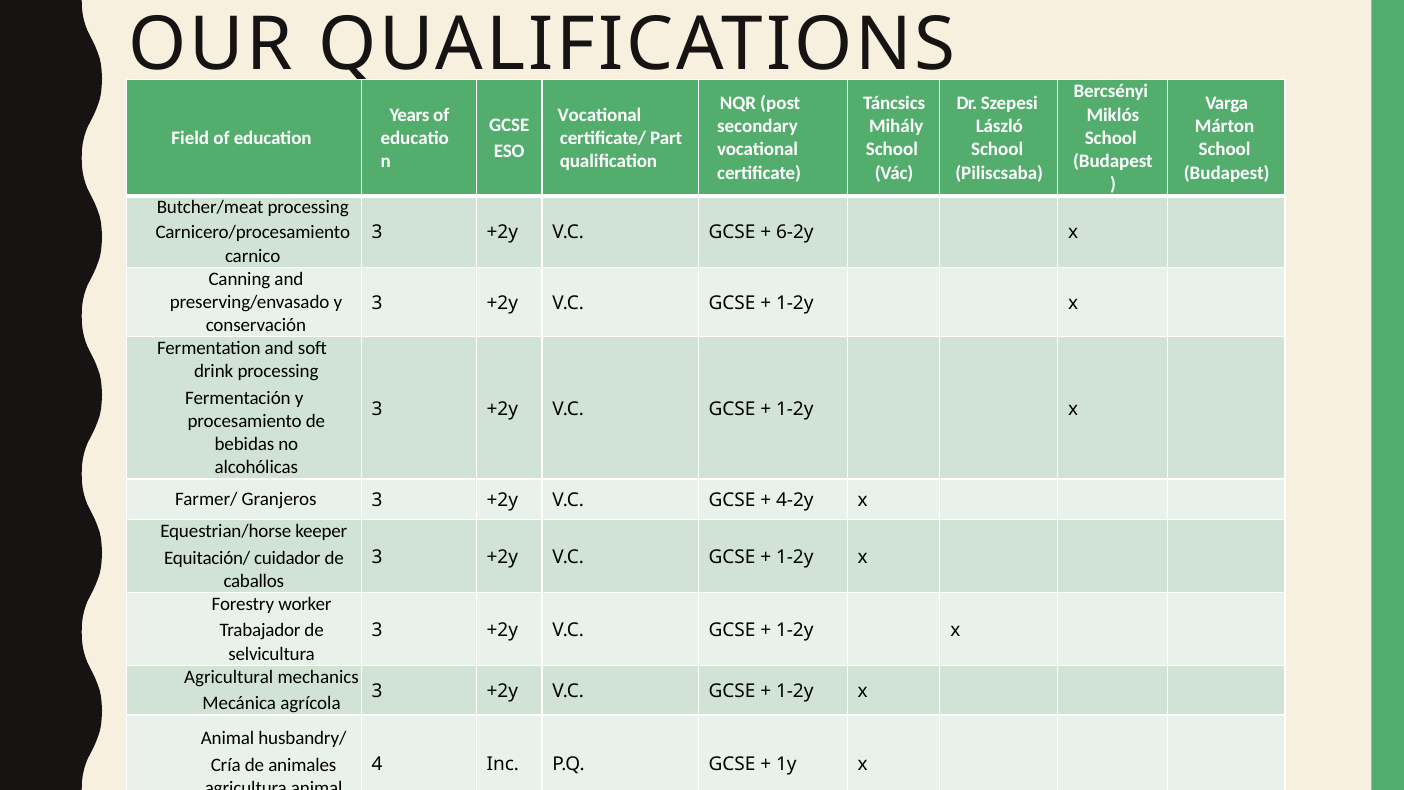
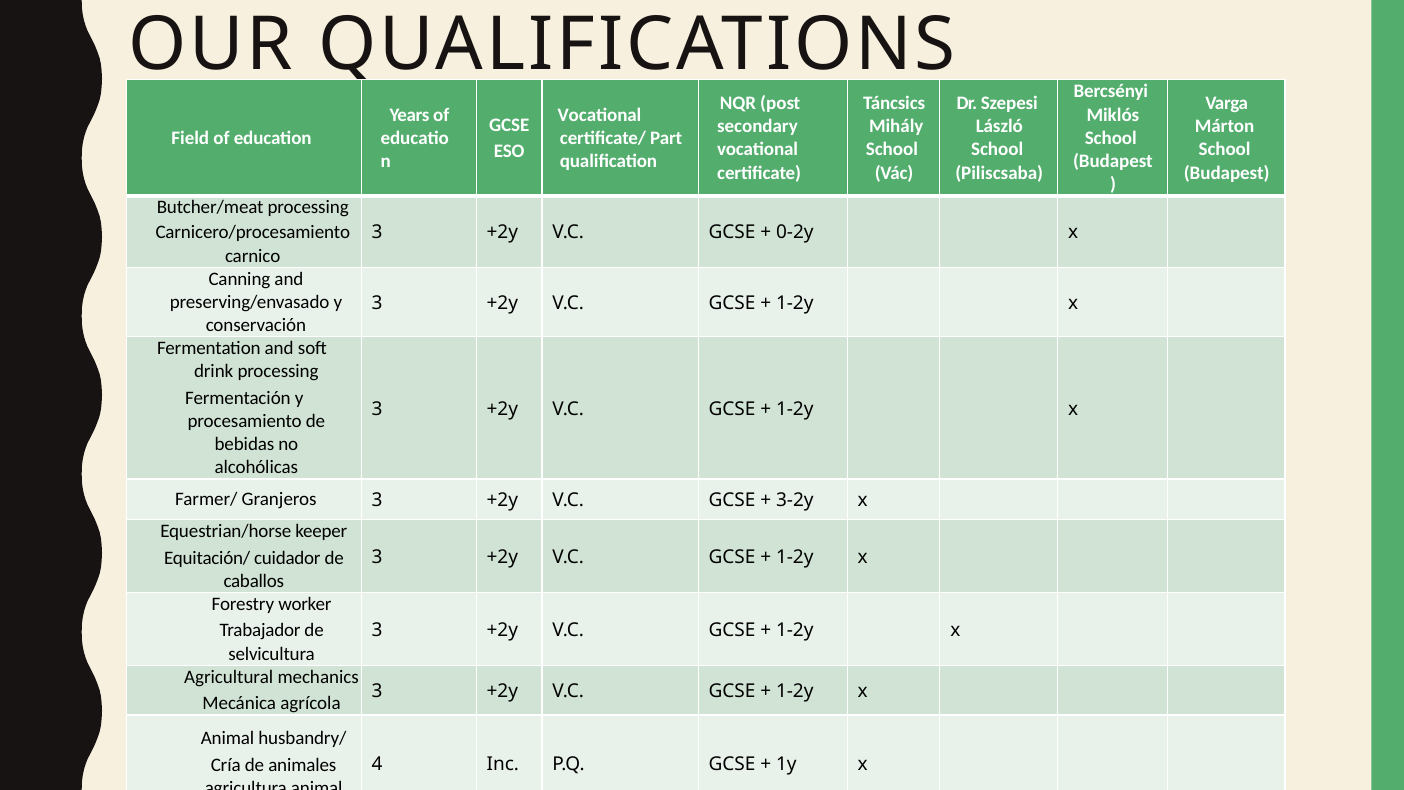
6-2y: 6-2y -> 0-2y
4-2y: 4-2y -> 3-2y
